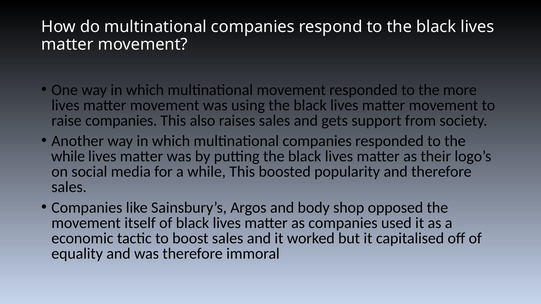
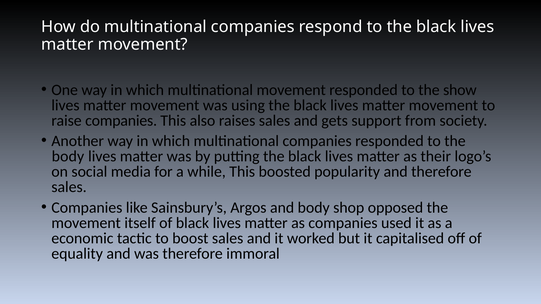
more: more -> show
while at (68, 157): while -> body
